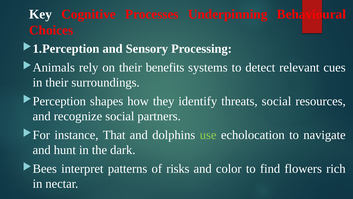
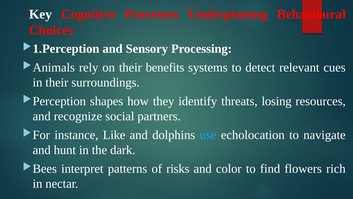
threats social: social -> losing
That: That -> Like
use colour: light green -> light blue
